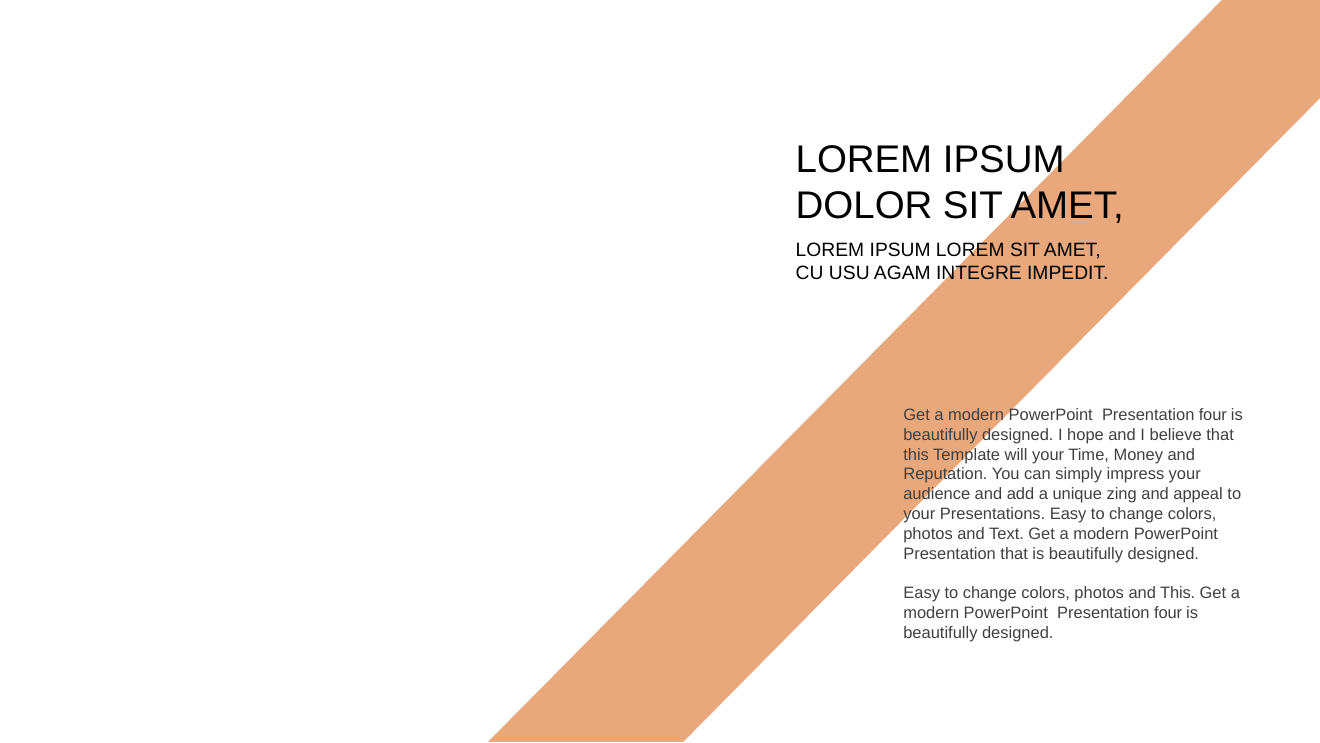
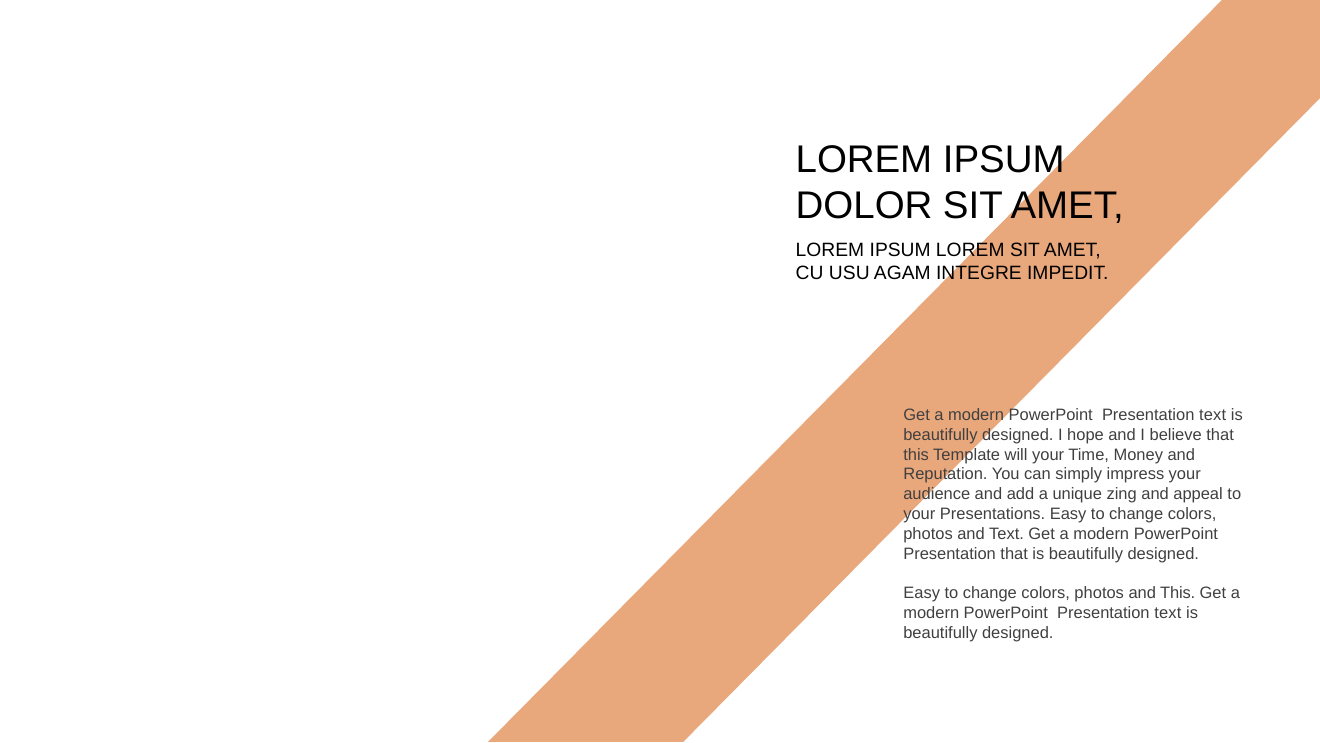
four at (1213, 415): four -> text
four at (1168, 613): four -> text
